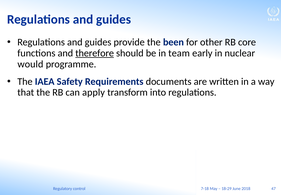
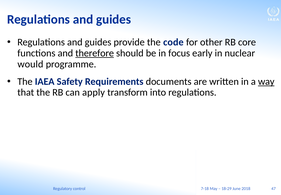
been: been -> code
team: team -> focus
way underline: none -> present
